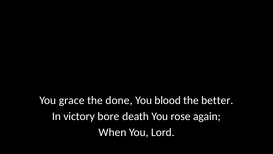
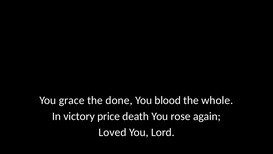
better: better -> whole
bore: bore -> price
When: When -> Loved
